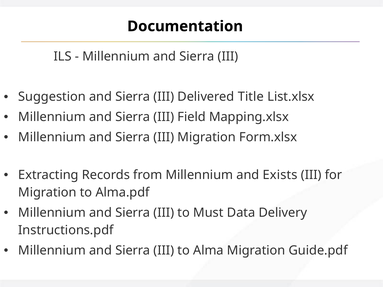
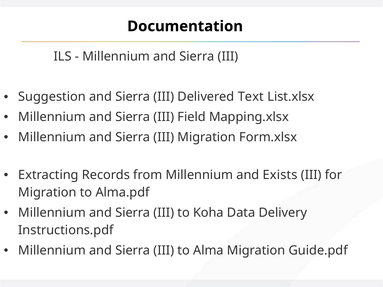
Title: Title -> Text
Must: Must -> Koha
